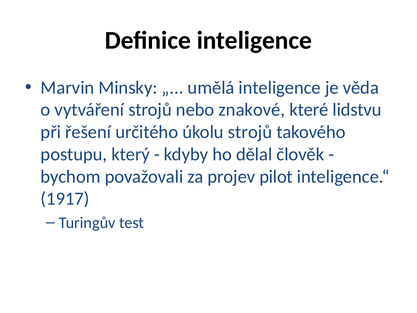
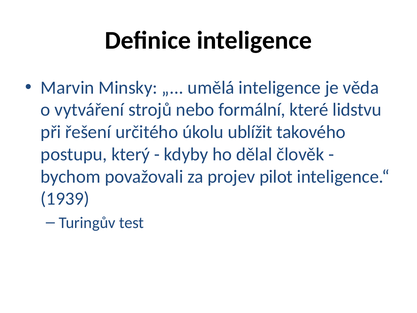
znakové: znakové -> formální
úkolu strojů: strojů -> ublížit
1917: 1917 -> 1939
